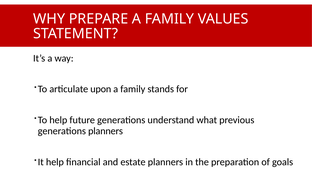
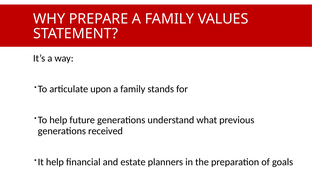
generations planners: planners -> received
